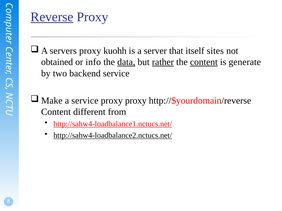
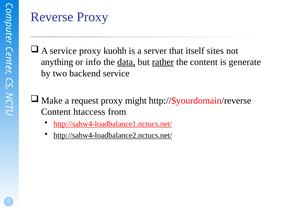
Reverse underline: present -> none
servers at (63, 51): servers -> service
obtained: obtained -> anything
content at (204, 62) underline: present -> none
a service: service -> request
proxy proxy: proxy -> might
different: different -> htaccess
